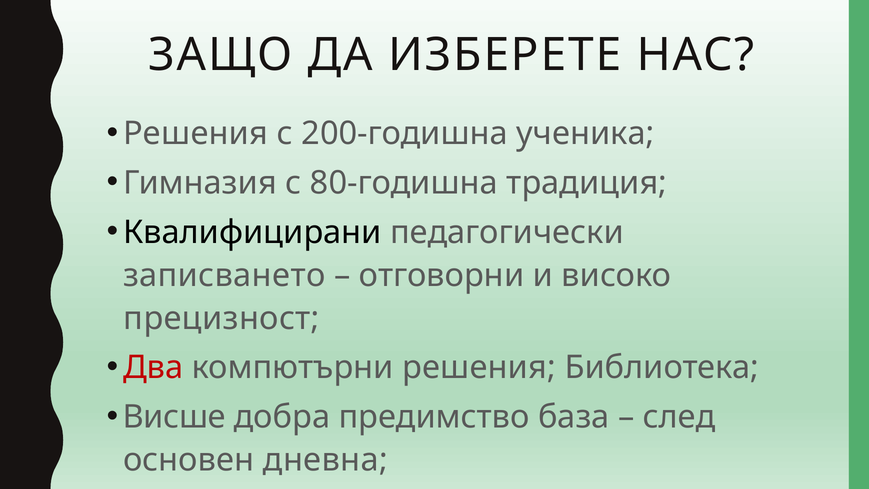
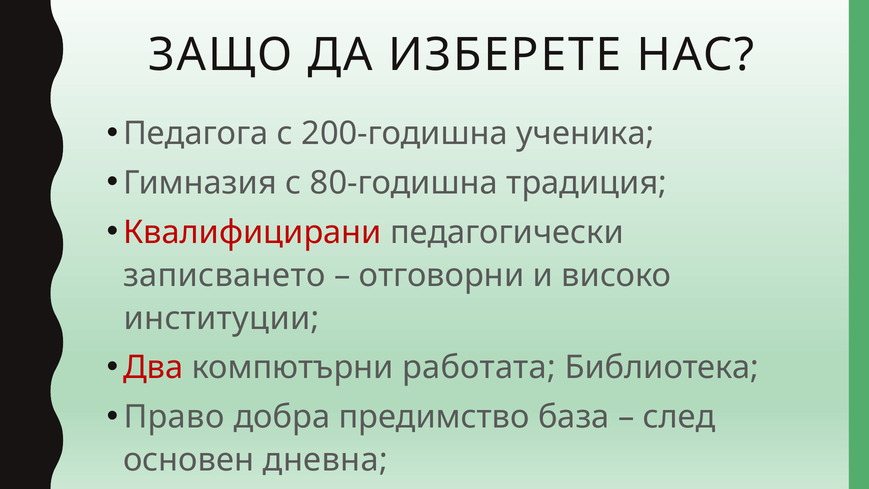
Решения at (196, 134): Решения -> Педагога
Квалифицирани colour: black -> red
прецизност: прецизност -> институции
компютърни решения: решения -> работата
Висше: Висше -> Право
